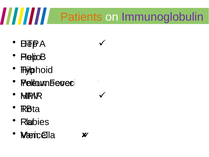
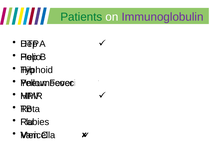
Patients colour: orange -> green
